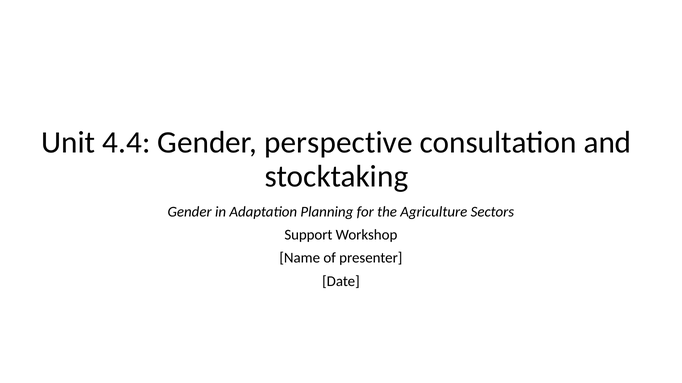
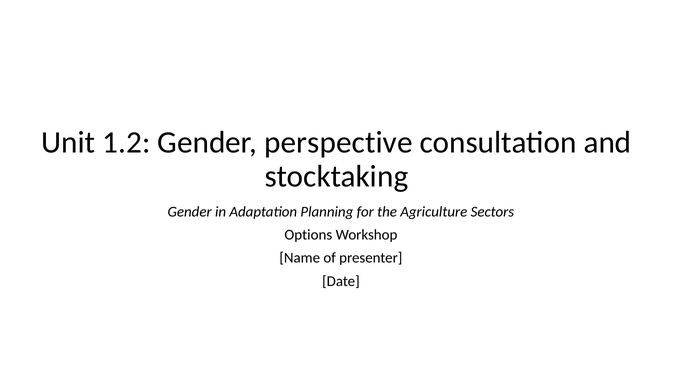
4.4: 4.4 -> 1.2
Support: Support -> Options
